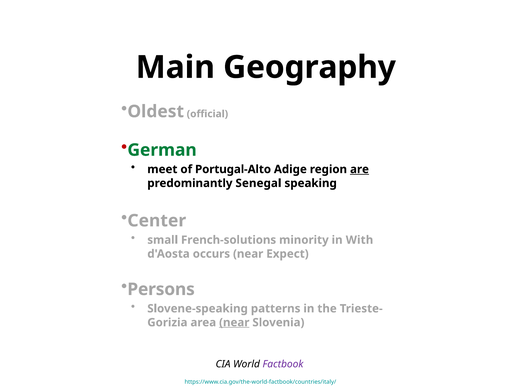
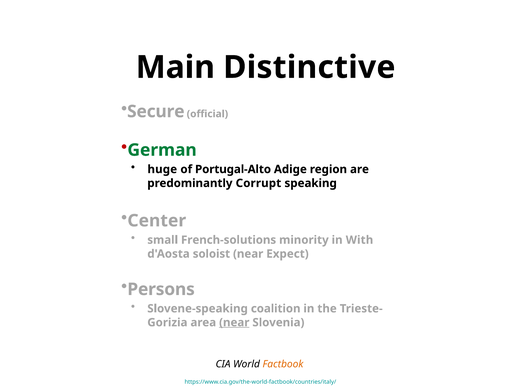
Geography: Geography -> Distinctive
Oldest: Oldest -> Secure
meet: meet -> huge
are underline: present -> none
Senegal: Senegal -> Corrupt
occurs: occurs -> soloist
patterns: patterns -> coalition
Factbook colour: purple -> orange
